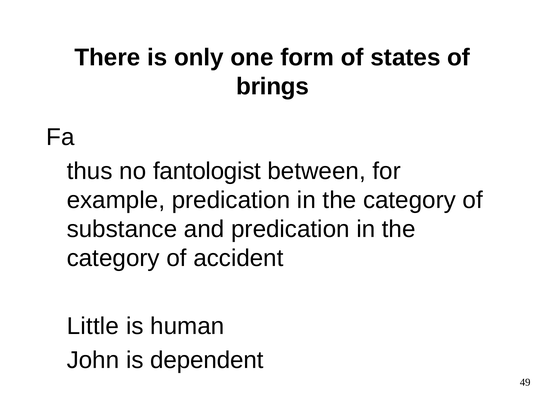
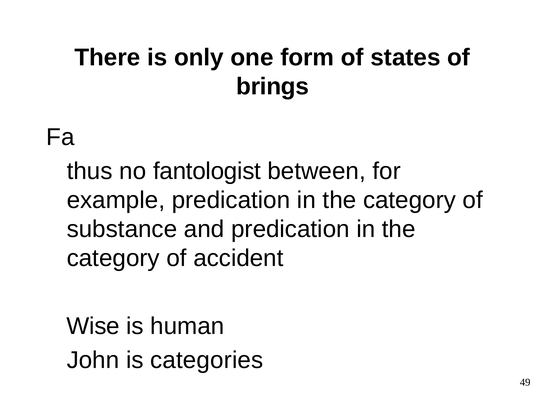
Little: Little -> Wise
dependent: dependent -> categories
